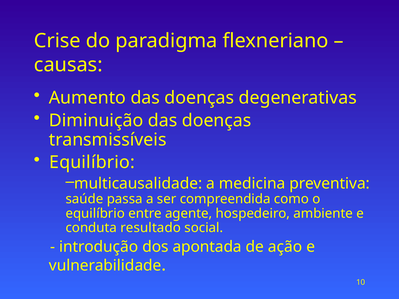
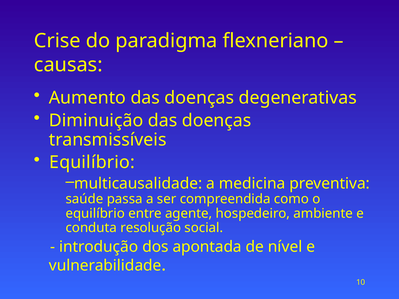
resultado: resultado -> resolução
ação: ação -> nível
